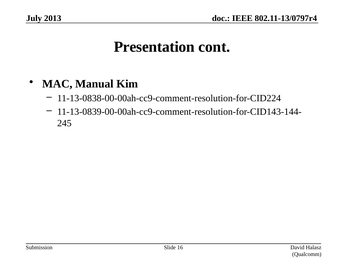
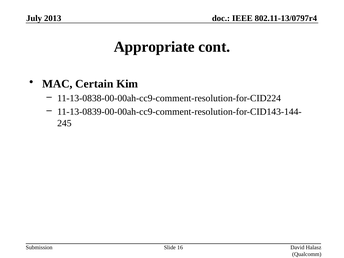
Presentation: Presentation -> Appropriate
Manual: Manual -> Certain
